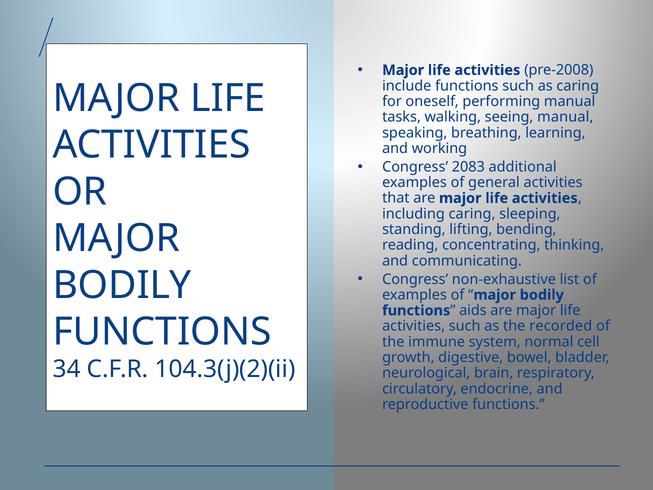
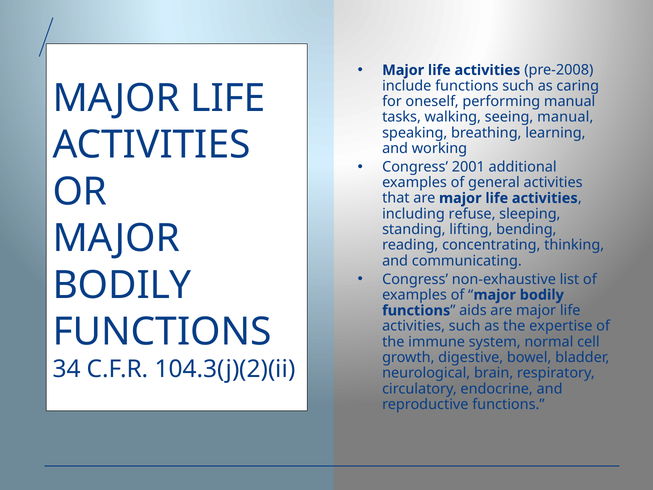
2083: 2083 -> 2001
including caring: caring -> refuse
recorded: recorded -> expertise
